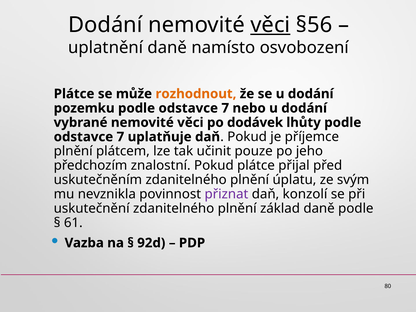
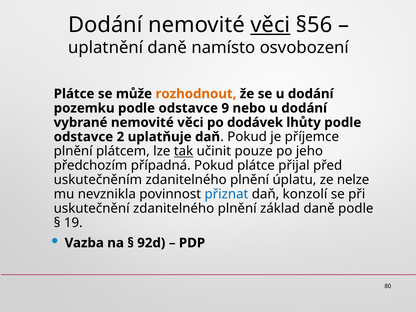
pozemku podle odstavce 7: 7 -> 9
7 at (120, 137): 7 -> 2
tak underline: none -> present
znalostní: znalostní -> případná
svým: svým -> nelze
přiznat colour: purple -> blue
61: 61 -> 19
